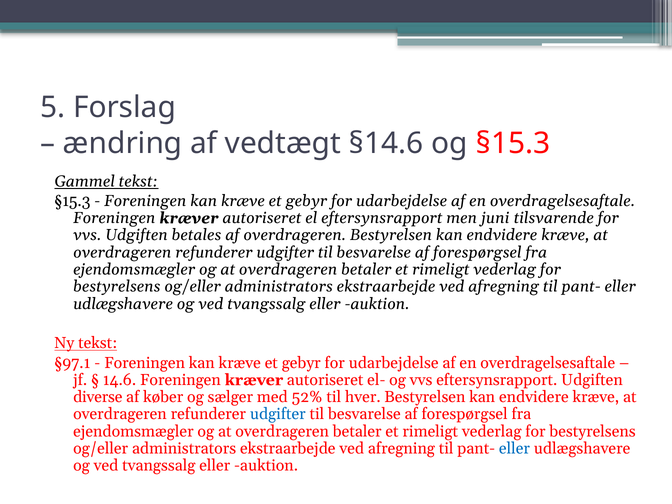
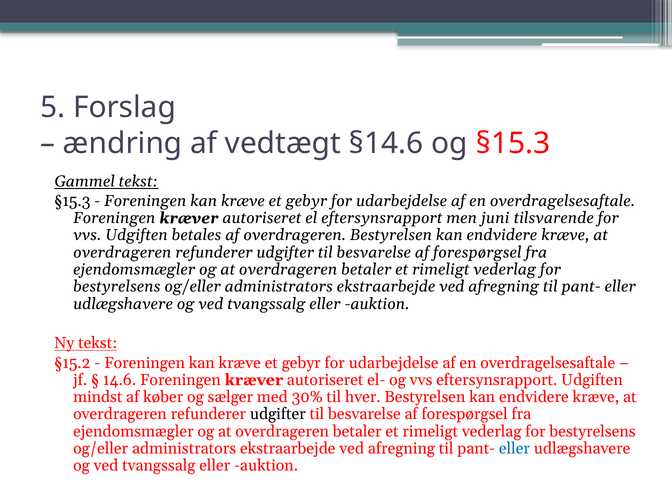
§97.1: §97.1 -> §15.2
diverse: diverse -> mindst
52%: 52% -> 30%
udgifter at (278, 414) colour: blue -> black
